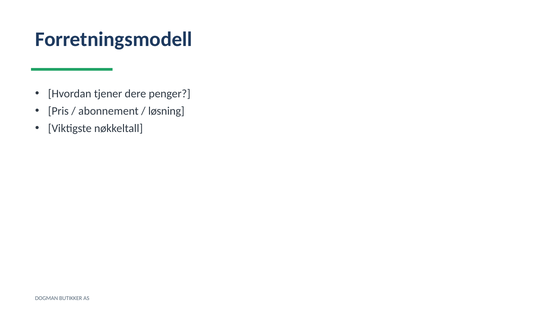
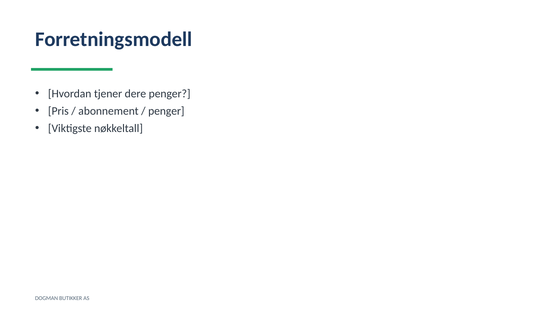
løsning at (166, 111): løsning -> penger
